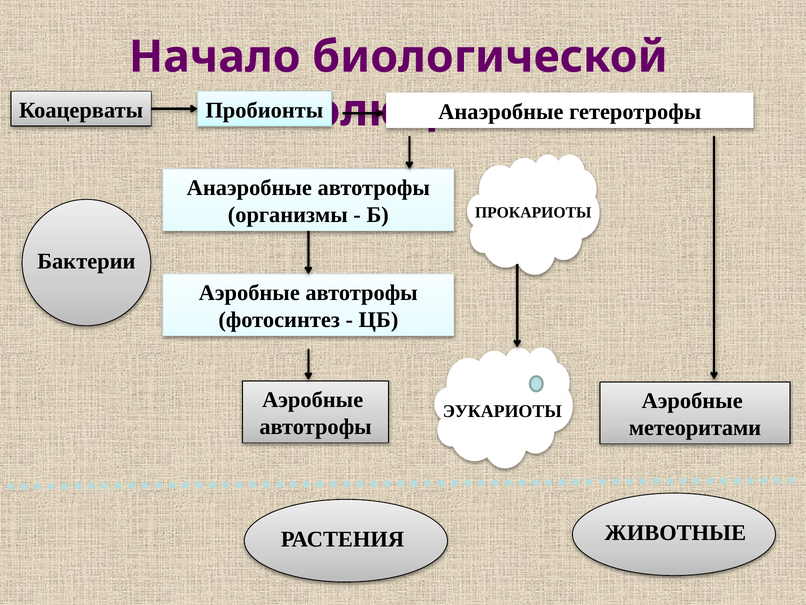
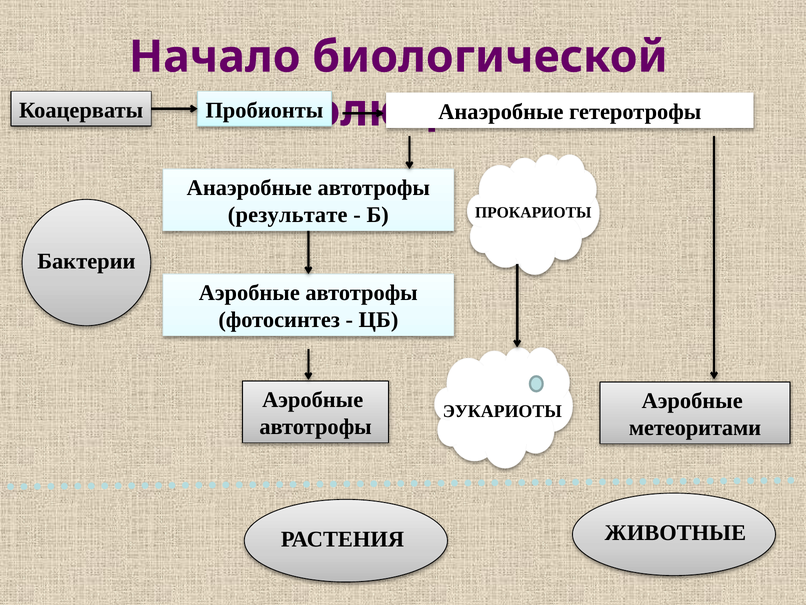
организмы: организмы -> результате
